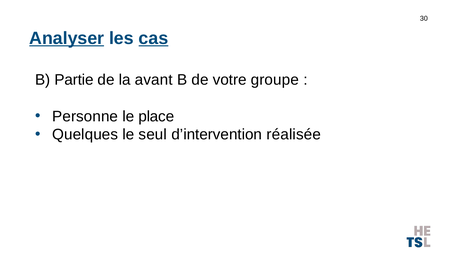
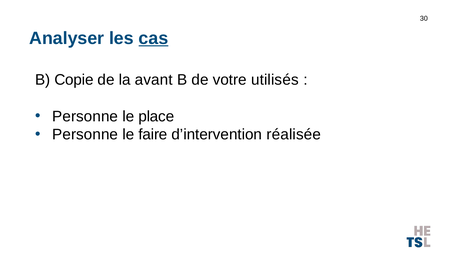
Analyser underline: present -> none
Partie: Partie -> Copie
groupe: groupe -> utilisés
Quelques at (85, 135): Quelques -> Personne
seul: seul -> faire
